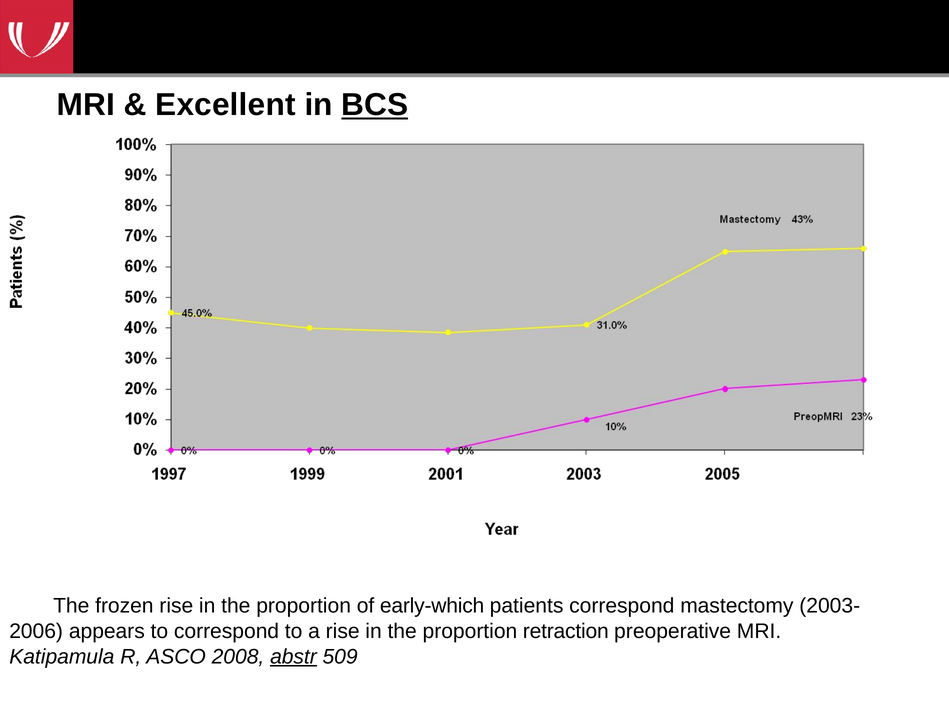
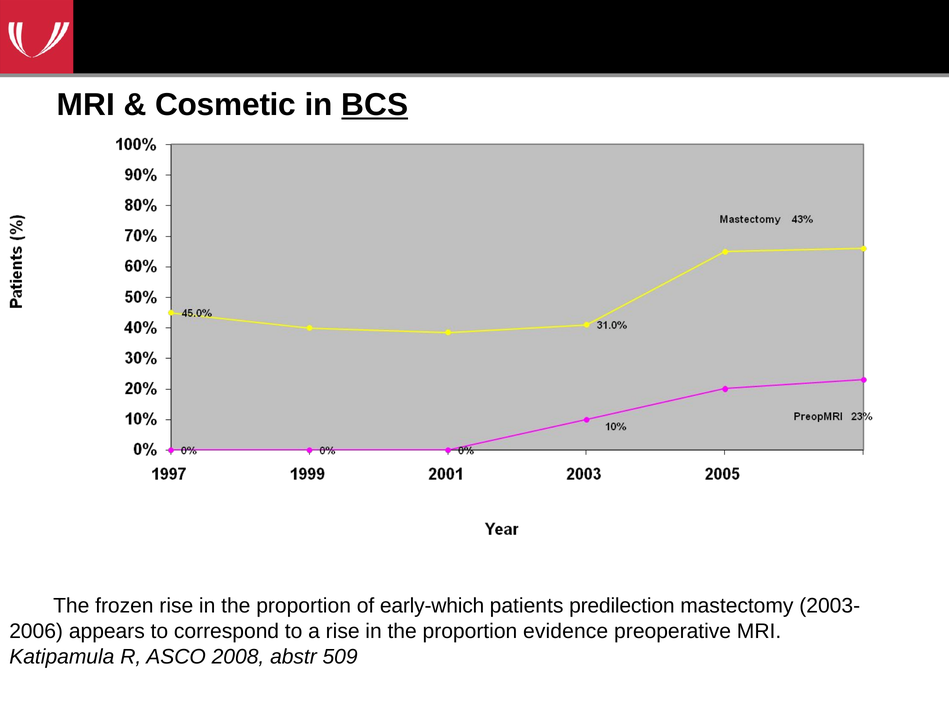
Excellent: Excellent -> Cosmetic
patients correspond: correspond -> predilection
retraction: retraction -> evidence
abstr underline: present -> none
